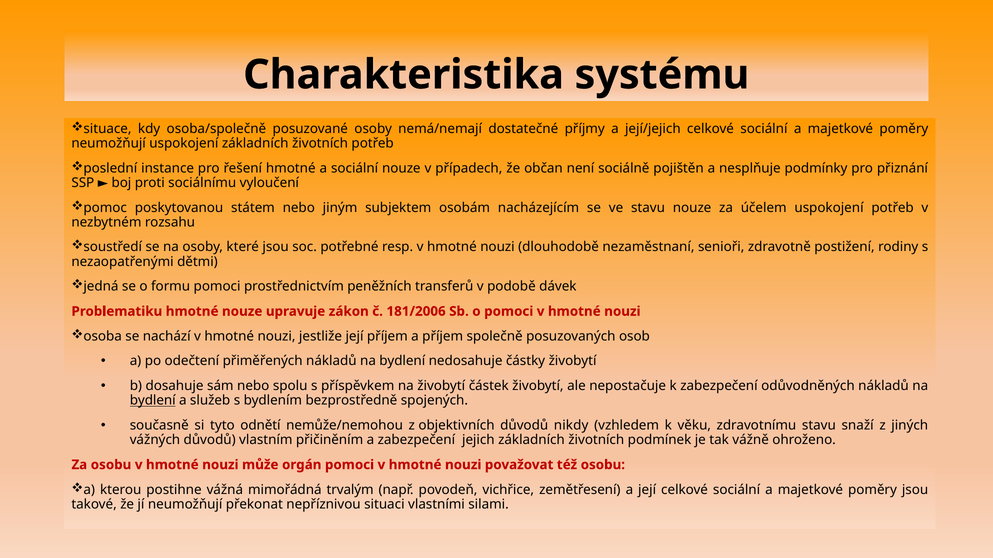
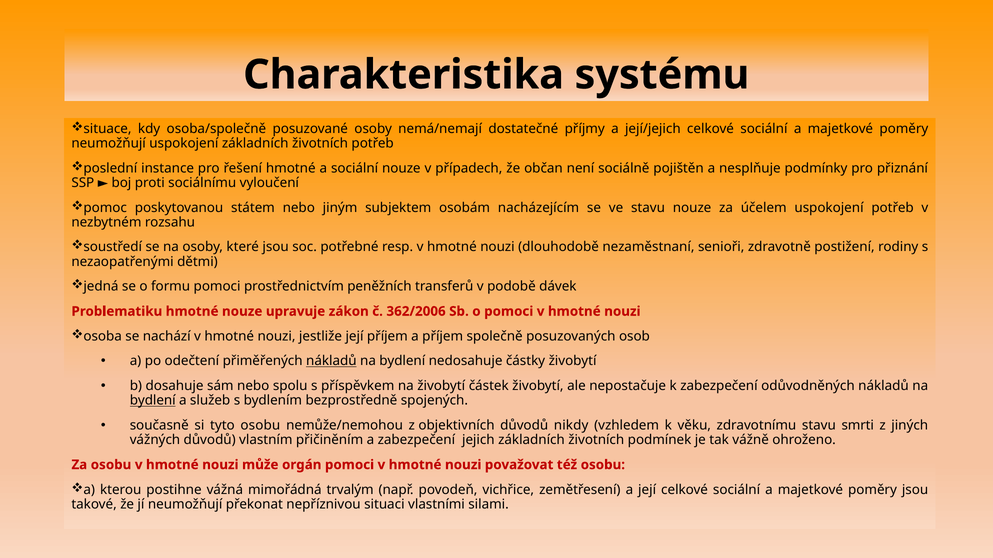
181/2006: 181/2006 -> 362/2006
nákladů at (331, 361) underline: none -> present
tyto odnětí: odnětí -> osobu
snaží: snaží -> smrti
